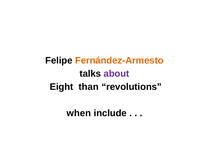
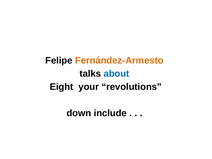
about colour: purple -> blue
than: than -> your
when: when -> down
